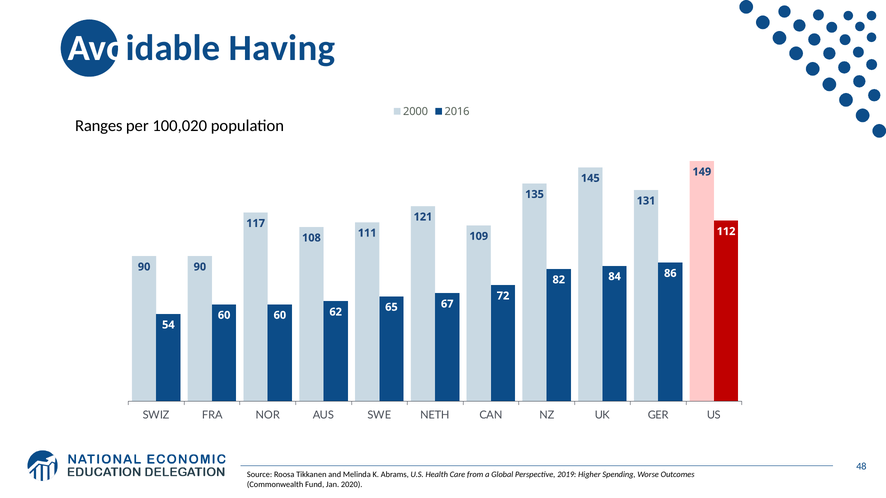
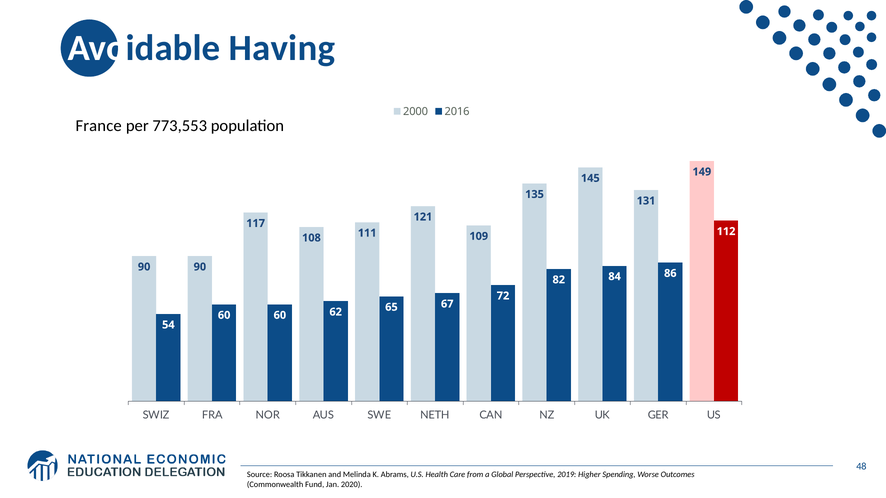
Ranges: Ranges -> France
100,020: 100,020 -> 773,553
